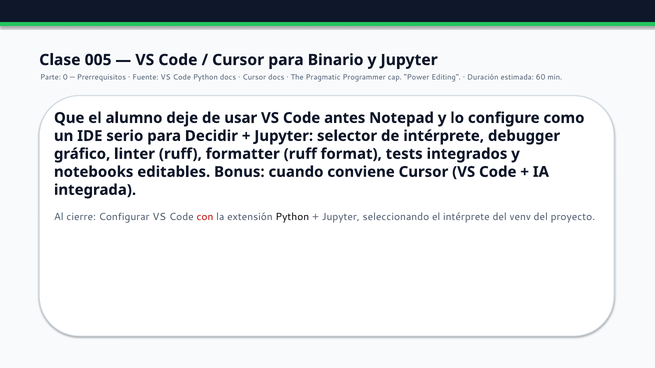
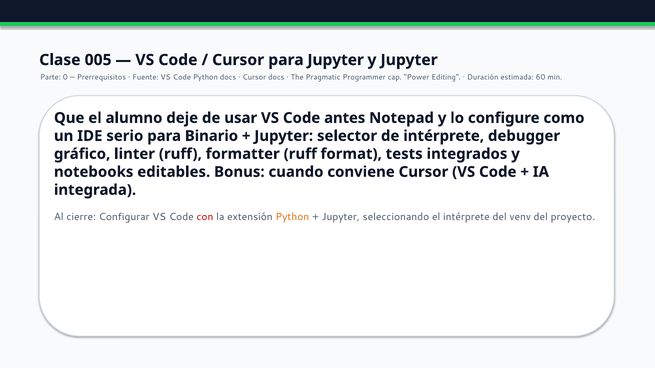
para Binario: Binario -> Jupyter
Decidir: Decidir -> Binario
Python at (292, 217) colour: black -> orange
